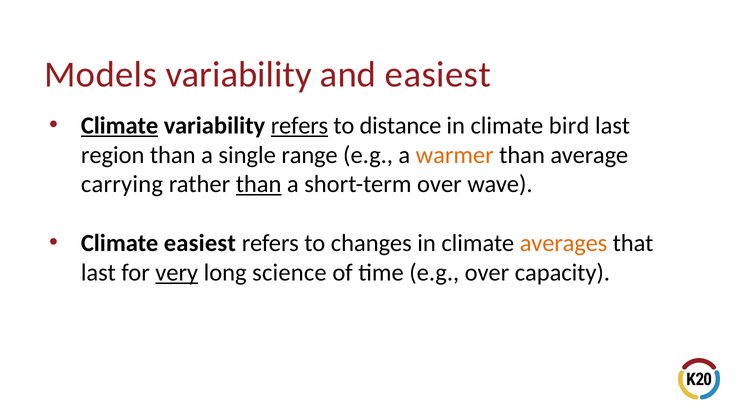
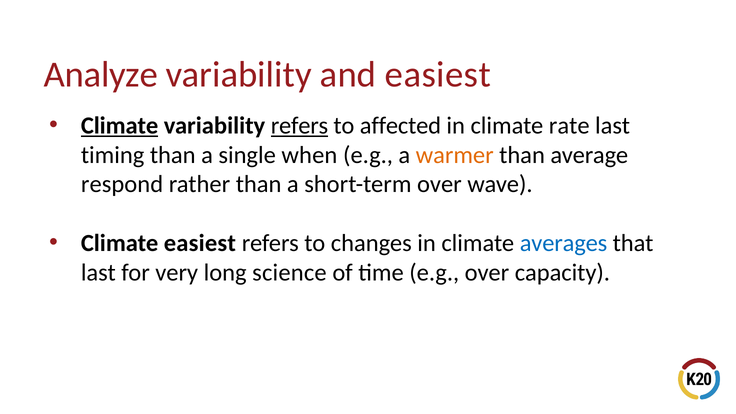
Models: Models -> Analyze
distance: distance -> affected
bird: bird -> rate
region: region -> timing
range: range -> when
carrying: carrying -> respond
than at (259, 184) underline: present -> none
averages colour: orange -> blue
very underline: present -> none
